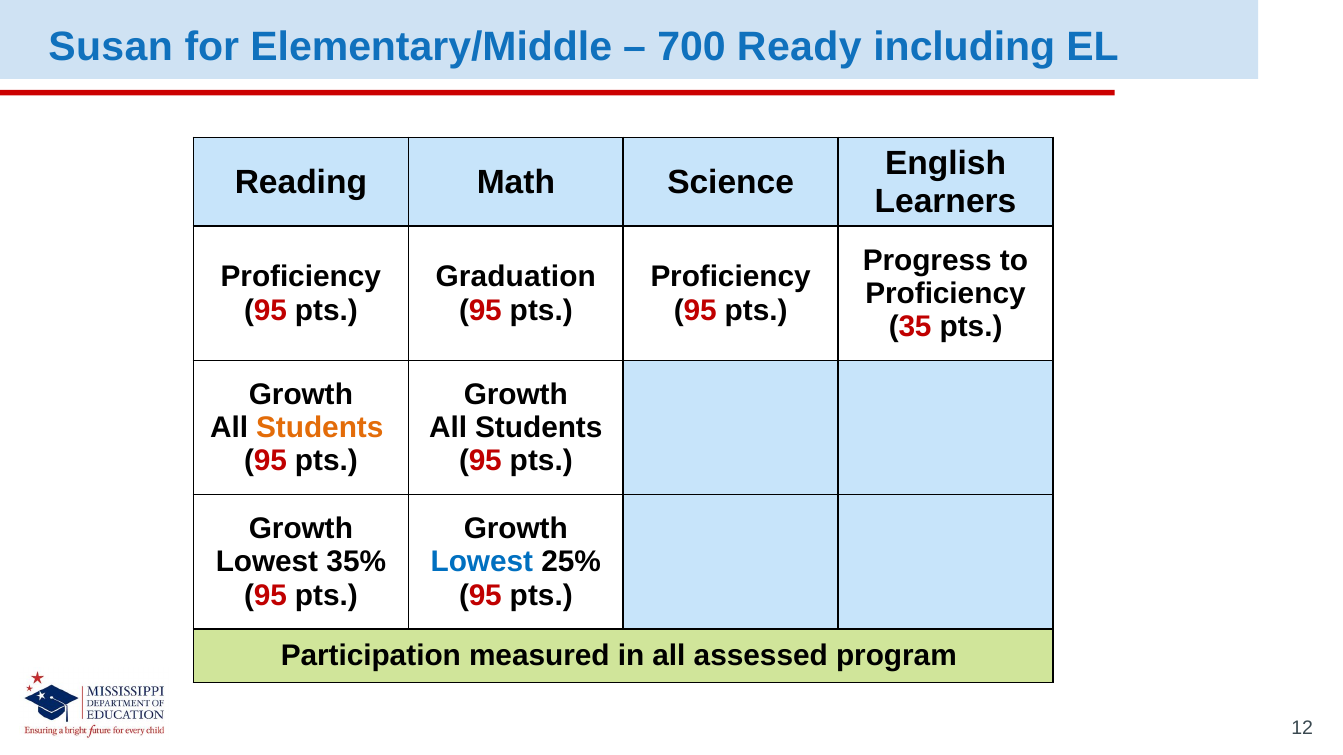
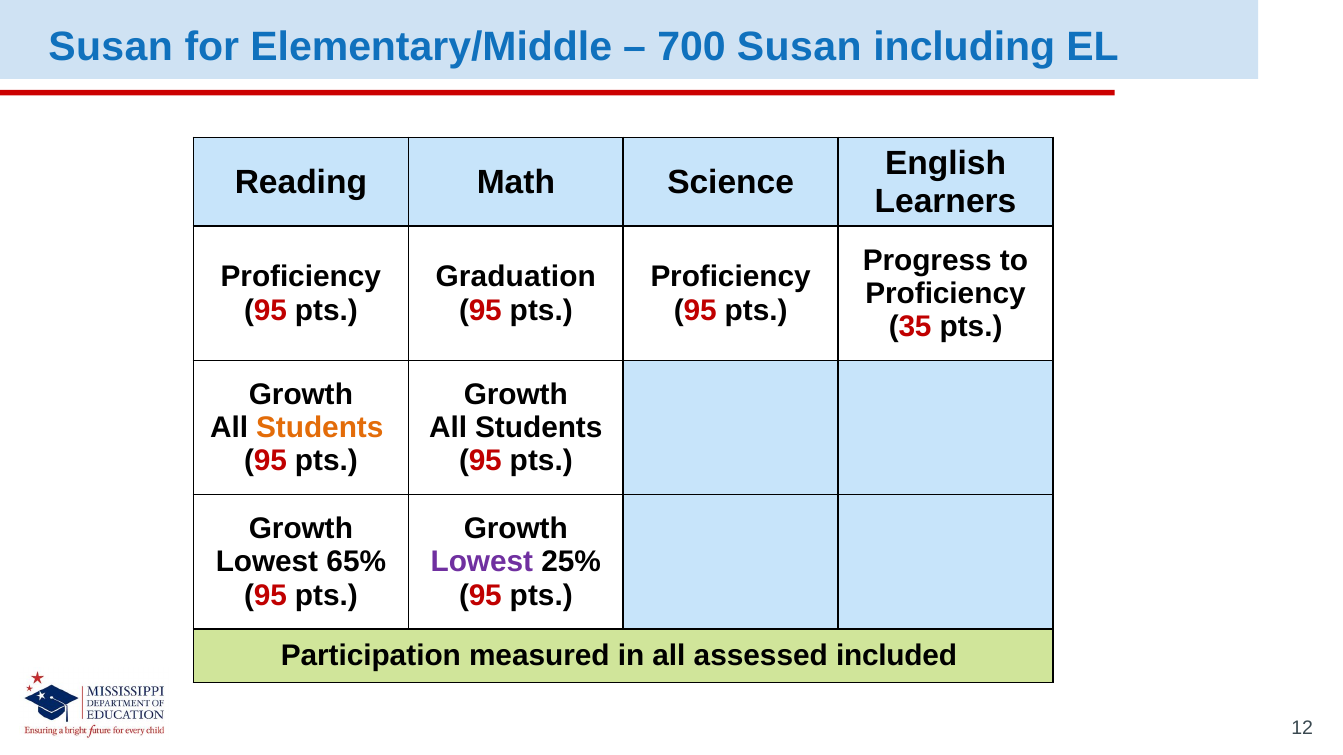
700 Ready: Ready -> Susan
35%: 35% -> 65%
Lowest at (482, 562) colour: blue -> purple
program: program -> included
